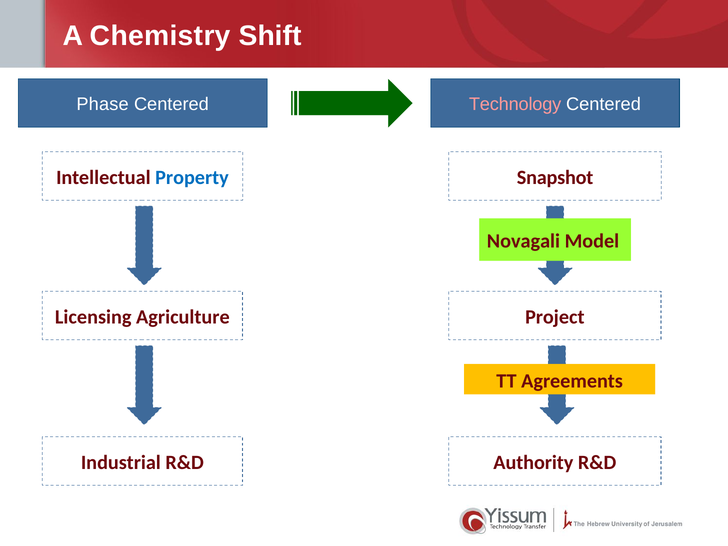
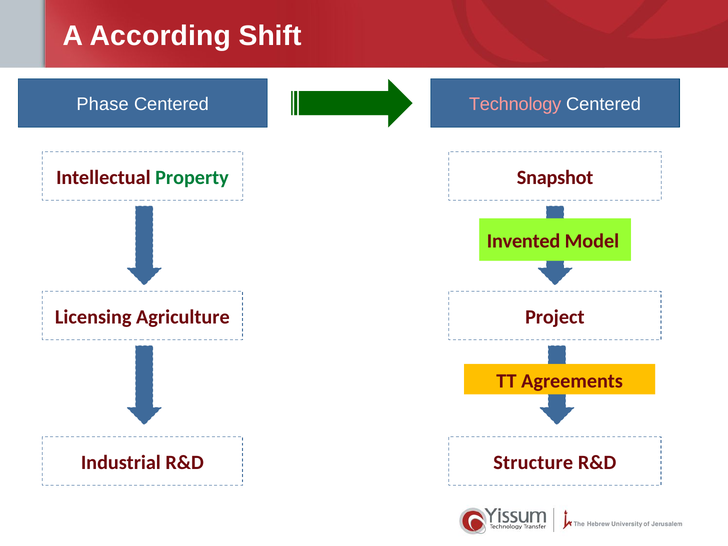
Chemistry: Chemistry -> According
Property colour: blue -> green
Novagali: Novagali -> Invented
Authority: Authority -> Structure
